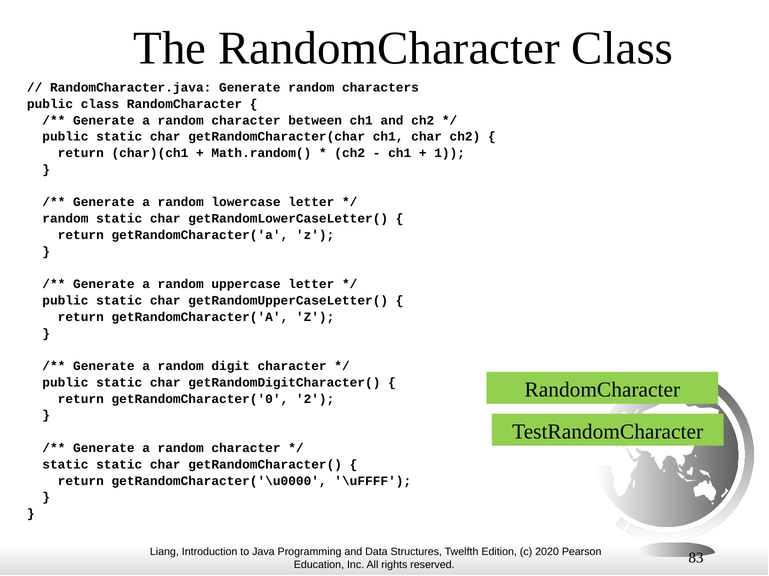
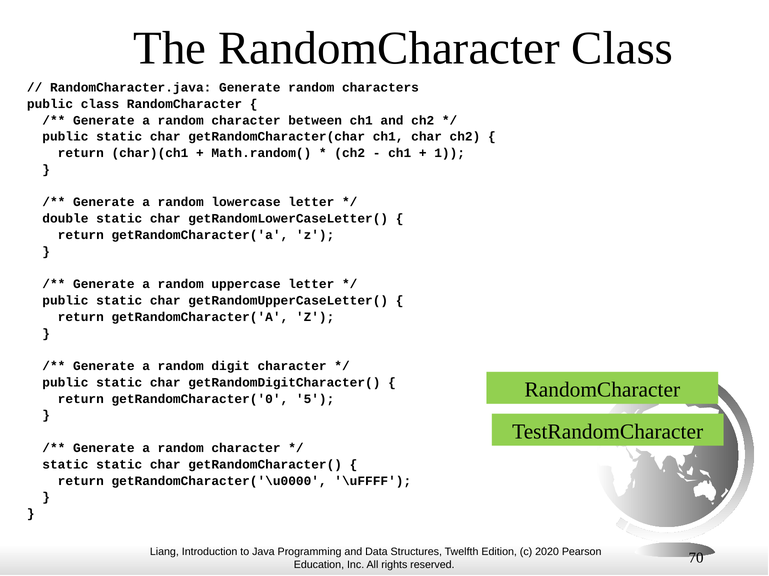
random at (65, 219): random -> double
2: 2 -> 5
83: 83 -> 70
